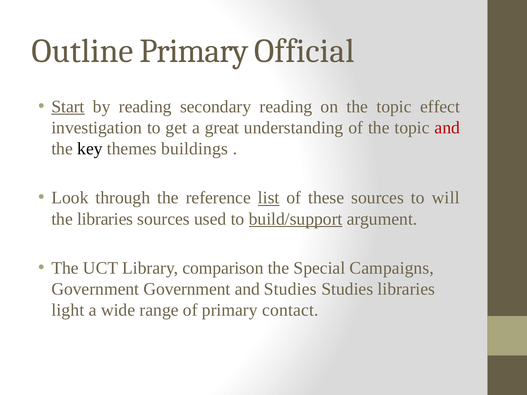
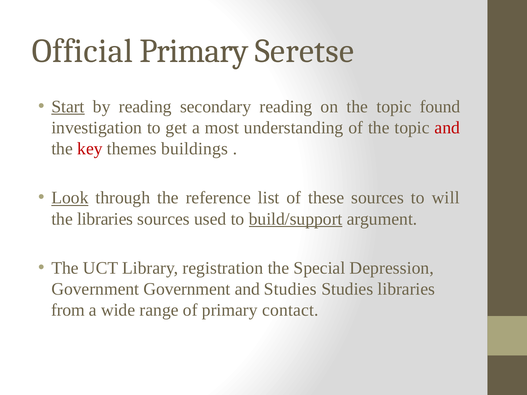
Outline: Outline -> Official
Official: Official -> Seretse
effect: effect -> found
great: great -> most
key colour: black -> red
Look underline: none -> present
list underline: present -> none
comparison: comparison -> registration
Campaigns: Campaigns -> Depression
light: light -> from
